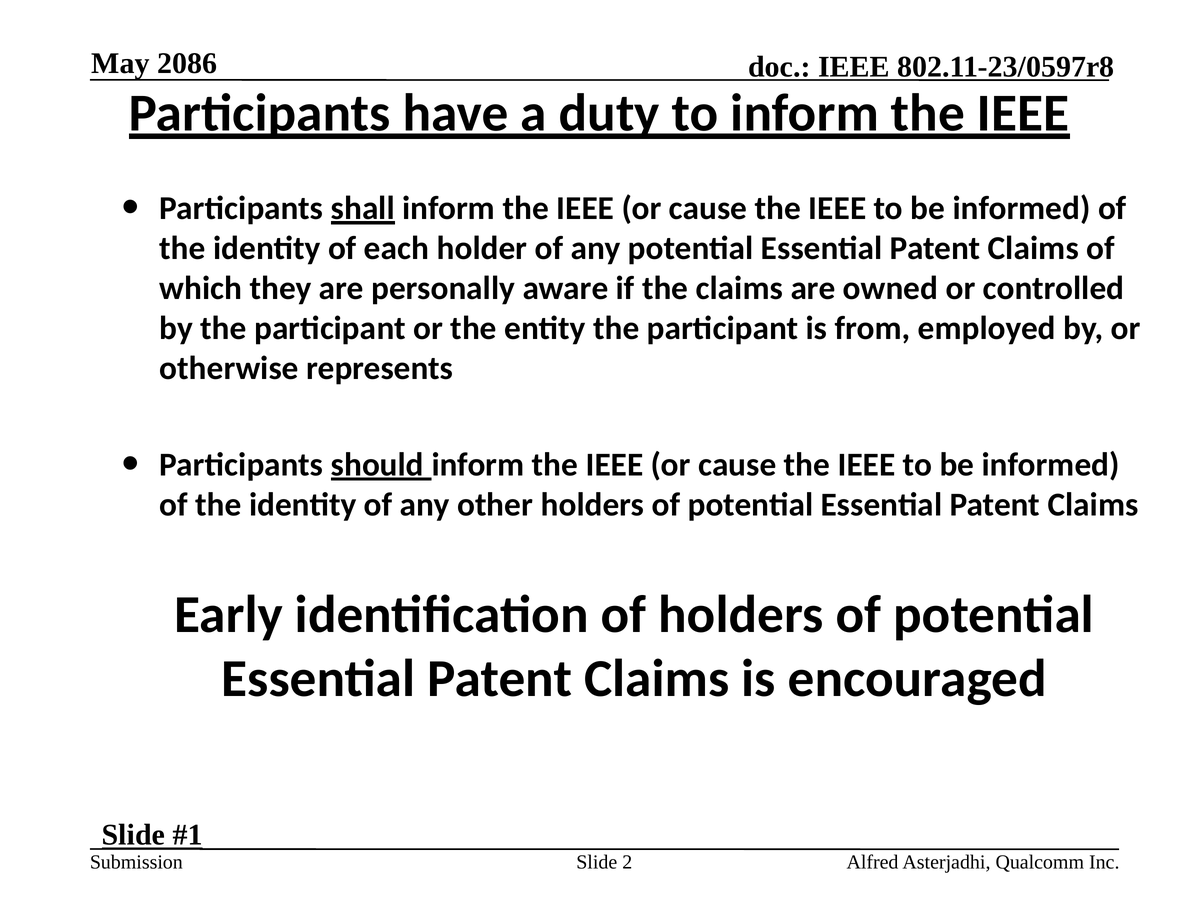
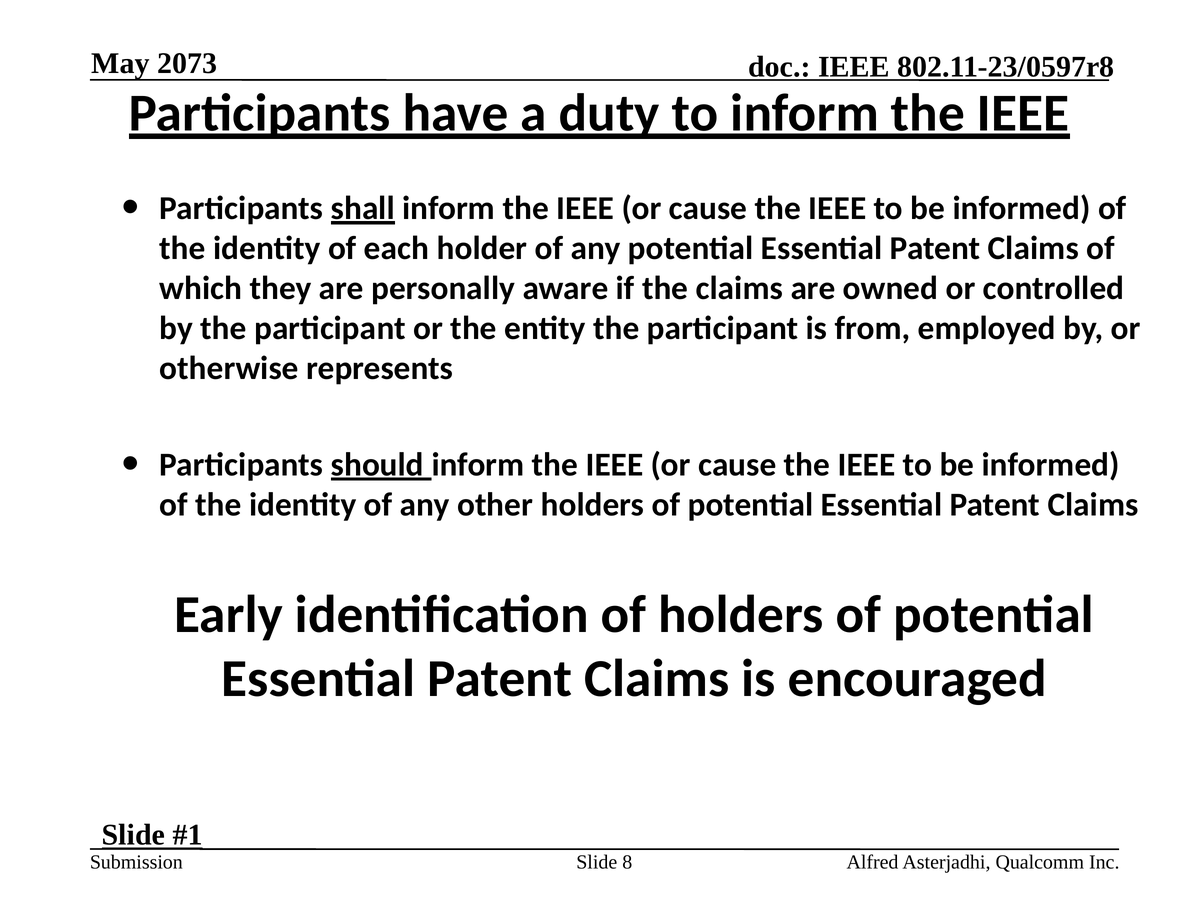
2086: 2086 -> 2073
2: 2 -> 8
